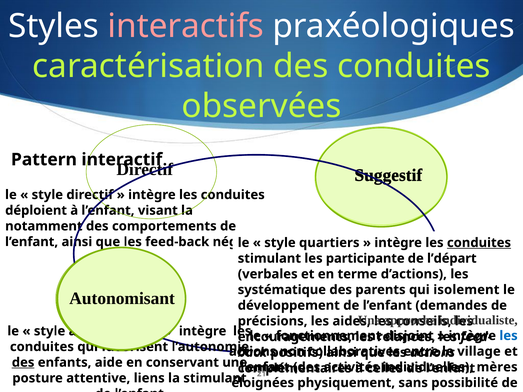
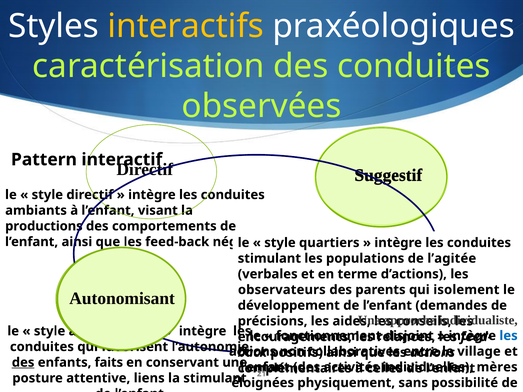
interactifs colour: pink -> yellow
déploient: déploient -> ambiants
notamment: notamment -> productions
conduites at (479, 243) underline: present -> none
participante: participante -> populations
l’départ: l’départ -> l’agitée
systématique: systématique -> observateurs
aide: aide -> faits
